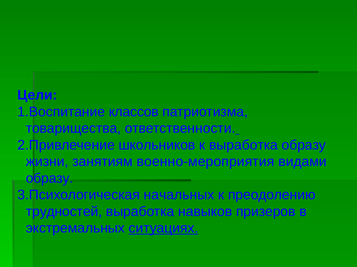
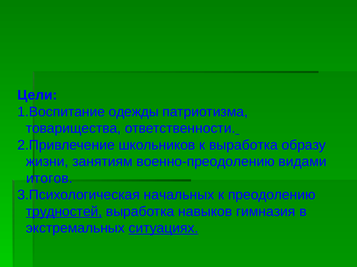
классов: классов -> одежды
военно-мероприятия: военно-мероприятия -> военно-преодолению
образу at (50, 179): образу -> итогов
трудностей underline: none -> present
призеров: призеров -> гимназия
